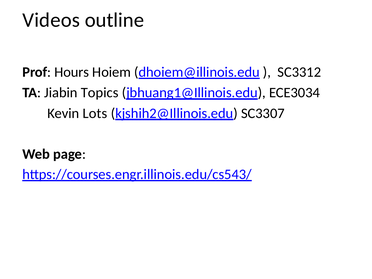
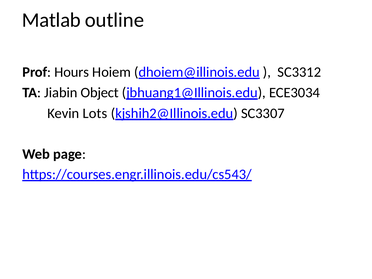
Videos: Videos -> Matlab
Topics: Topics -> Object
